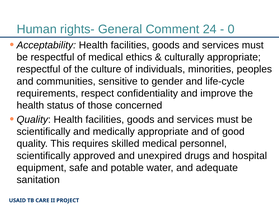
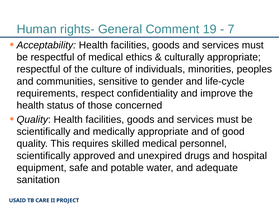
24: 24 -> 19
0: 0 -> 7
